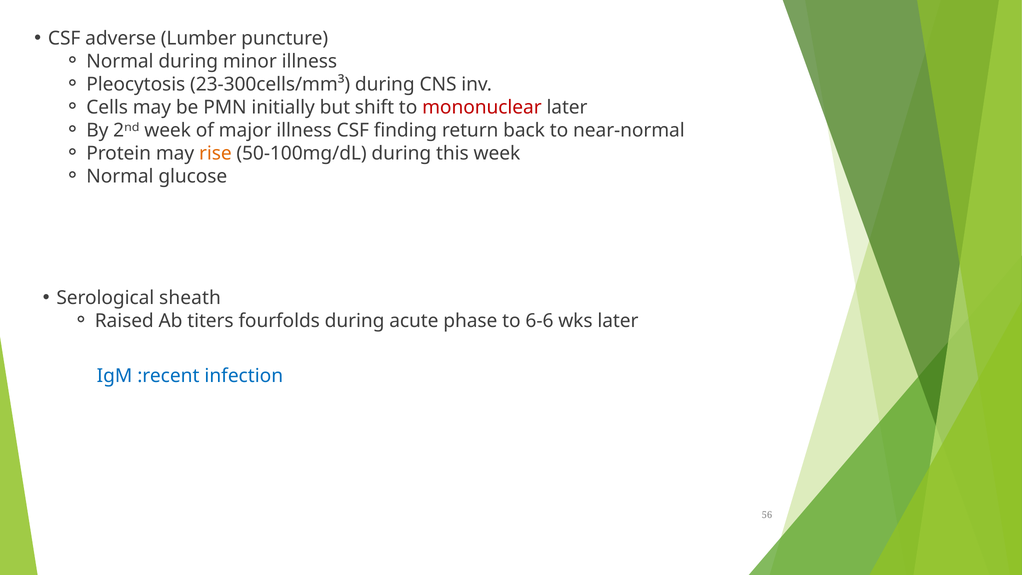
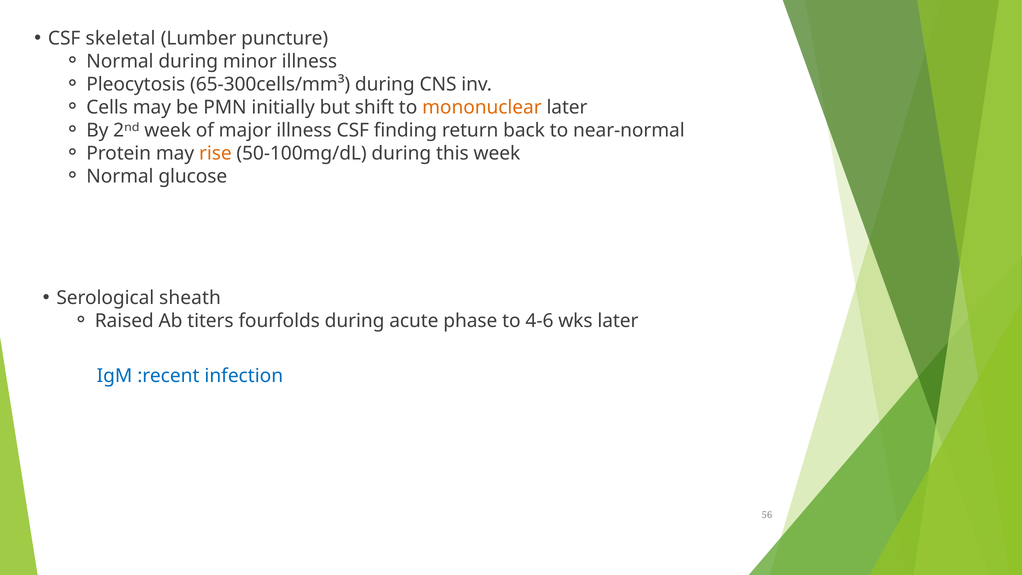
adverse: adverse -> skeletal
23-300cells/mm³: 23-300cells/mm³ -> 65-300cells/mm³
mononuclear colour: red -> orange
6-6: 6-6 -> 4-6
